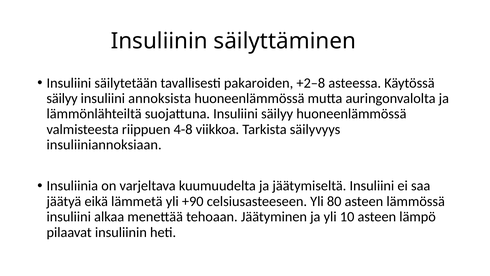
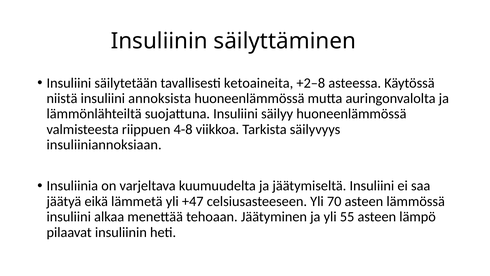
pakaroiden: pakaroiden -> ketoaineita
säilyy at (62, 98): säilyy -> niistä
+90: +90 -> +47
80: 80 -> 70
10: 10 -> 55
